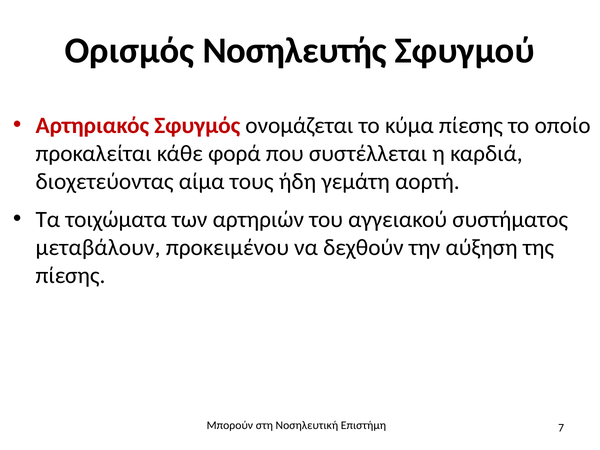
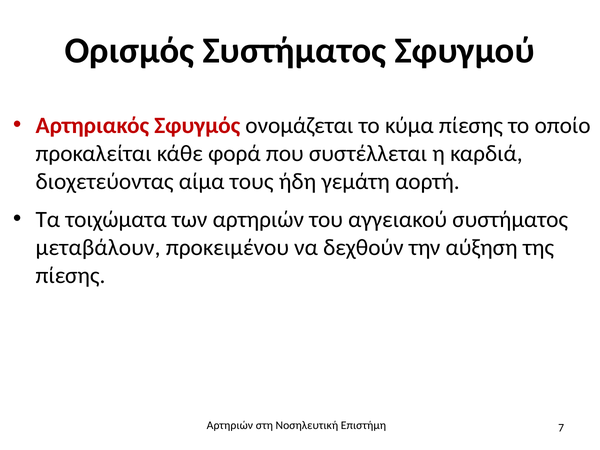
Ορισμός Νοσηλευτής: Νοσηλευτής -> Συστήματος
Μπορούν at (230, 425): Μπορούν -> Αρτηριών
